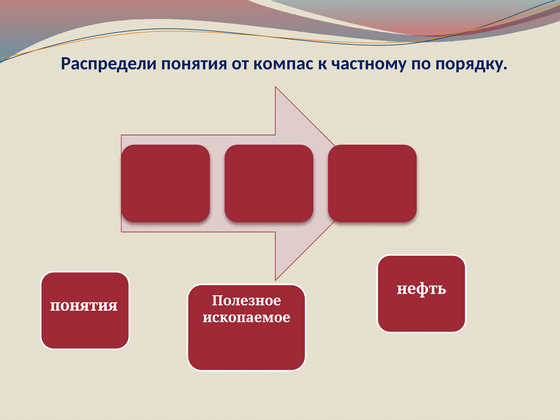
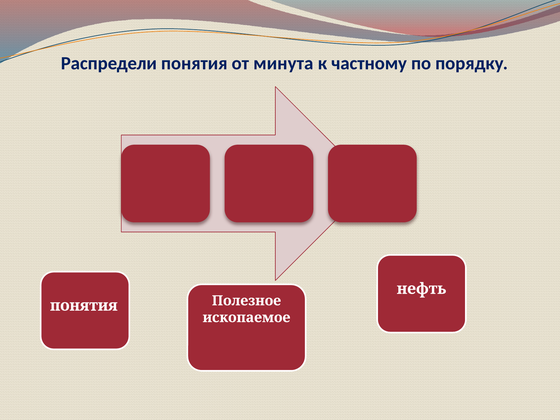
компас: компас -> минута
